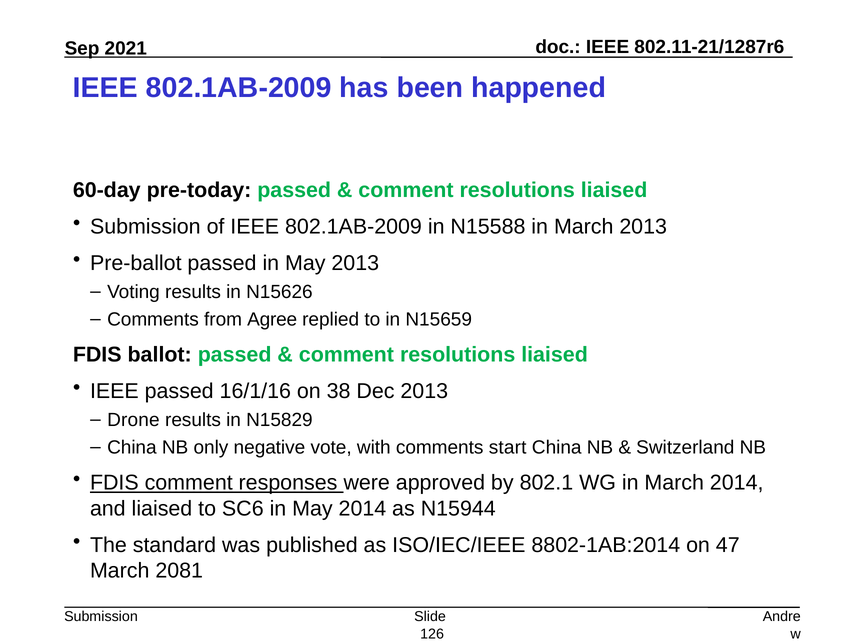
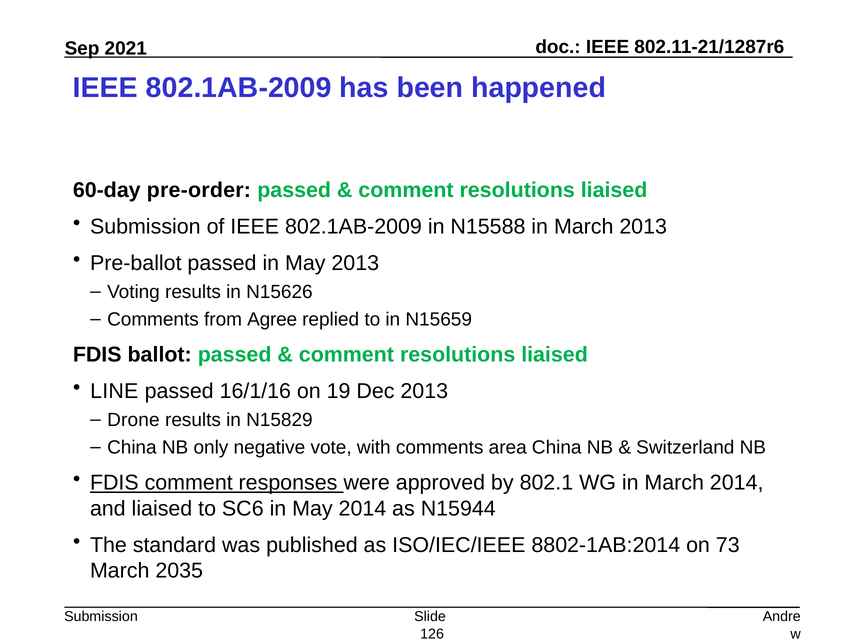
pre-today: pre-today -> pre-order
IEEE at (114, 391): IEEE -> LINE
38: 38 -> 19
start: start -> area
47: 47 -> 73
2081: 2081 -> 2035
